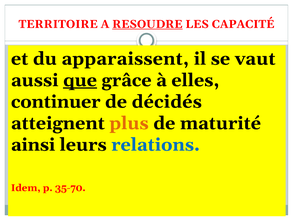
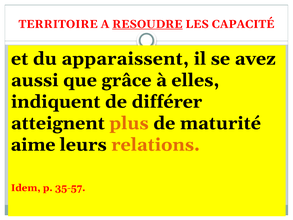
vaut: vaut -> avez
que underline: present -> none
continuer: continuer -> indiquent
décidés: décidés -> différer
ainsi: ainsi -> aime
relations colour: blue -> orange
35-70: 35-70 -> 35-57
